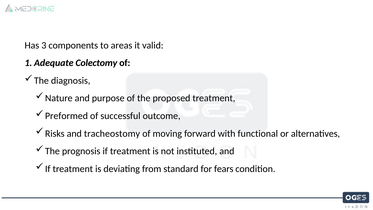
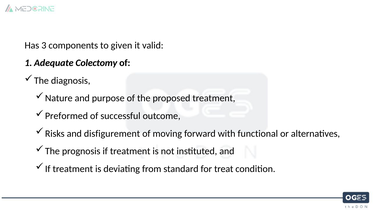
areas: areas -> given
tracheostomy: tracheostomy -> disfigurement
fears: fears -> treat
